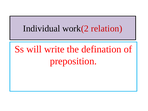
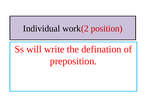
relation: relation -> position
